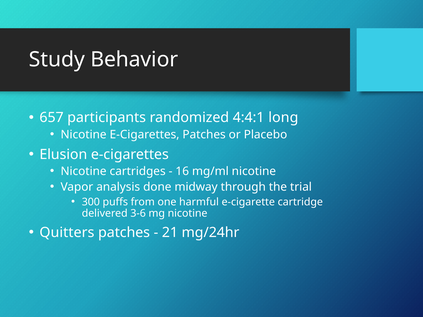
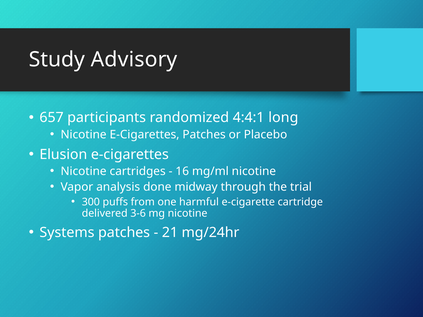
Behavior: Behavior -> Advisory
Quitters: Quitters -> Systems
